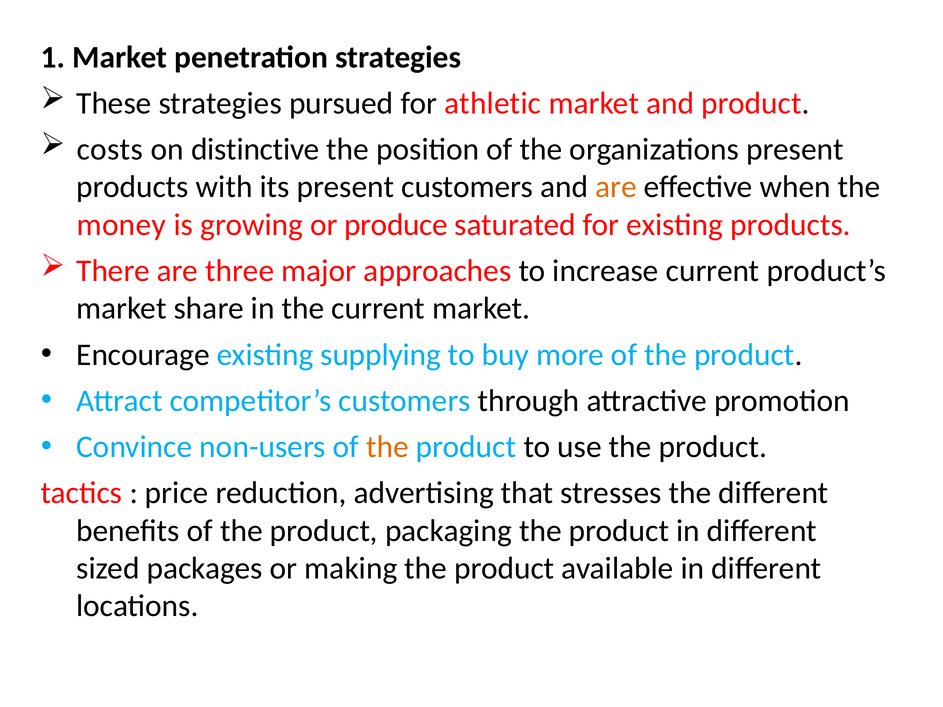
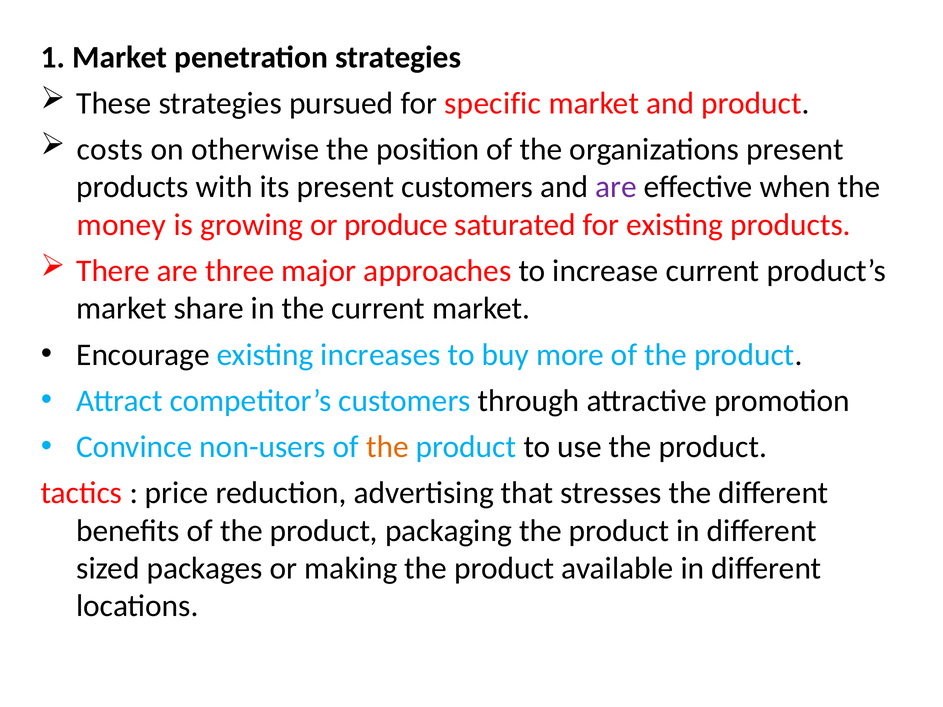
athletic: athletic -> specific
distinctive: distinctive -> otherwise
are at (616, 187) colour: orange -> purple
supplying: supplying -> increases
